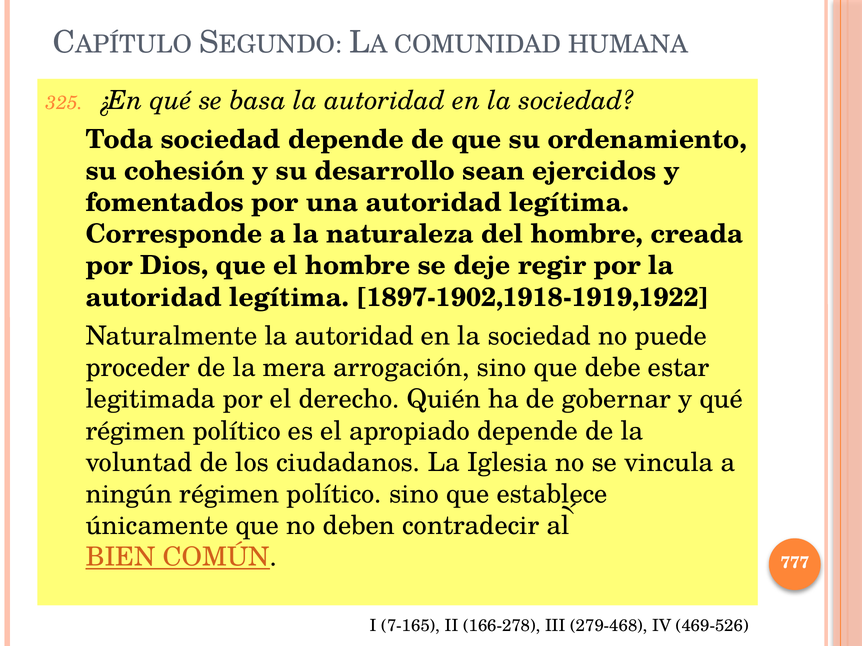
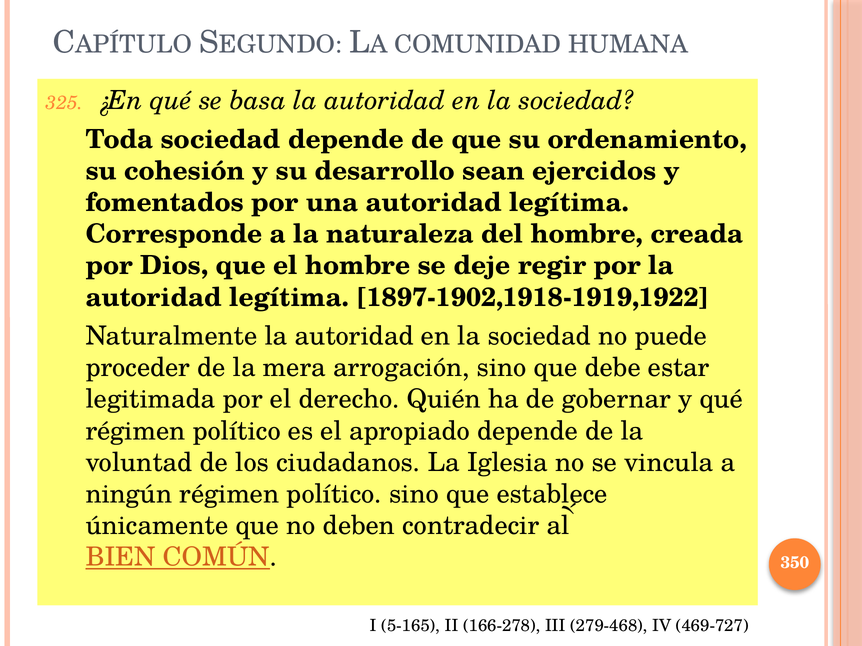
777: 777 -> 350
7-165: 7-165 -> 5-165
469-526: 469-526 -> 469-727
